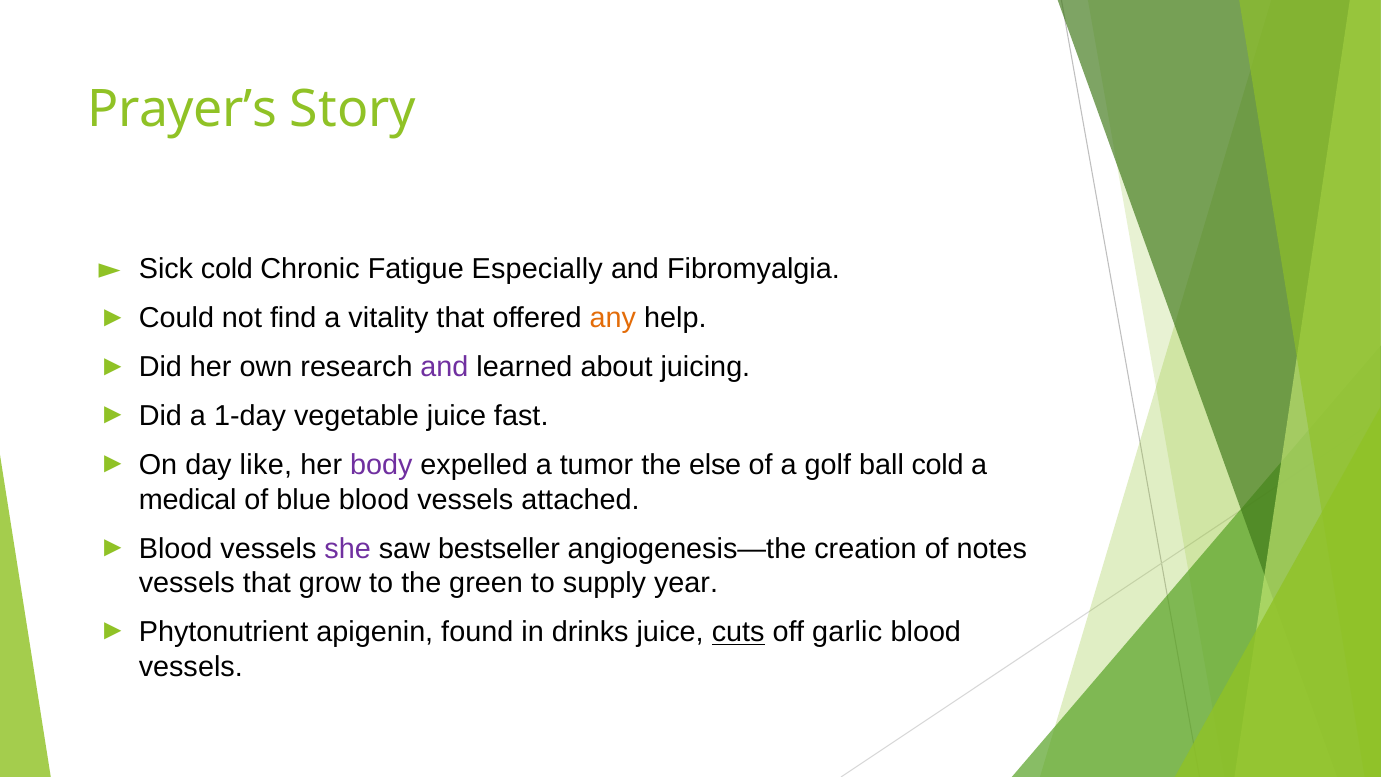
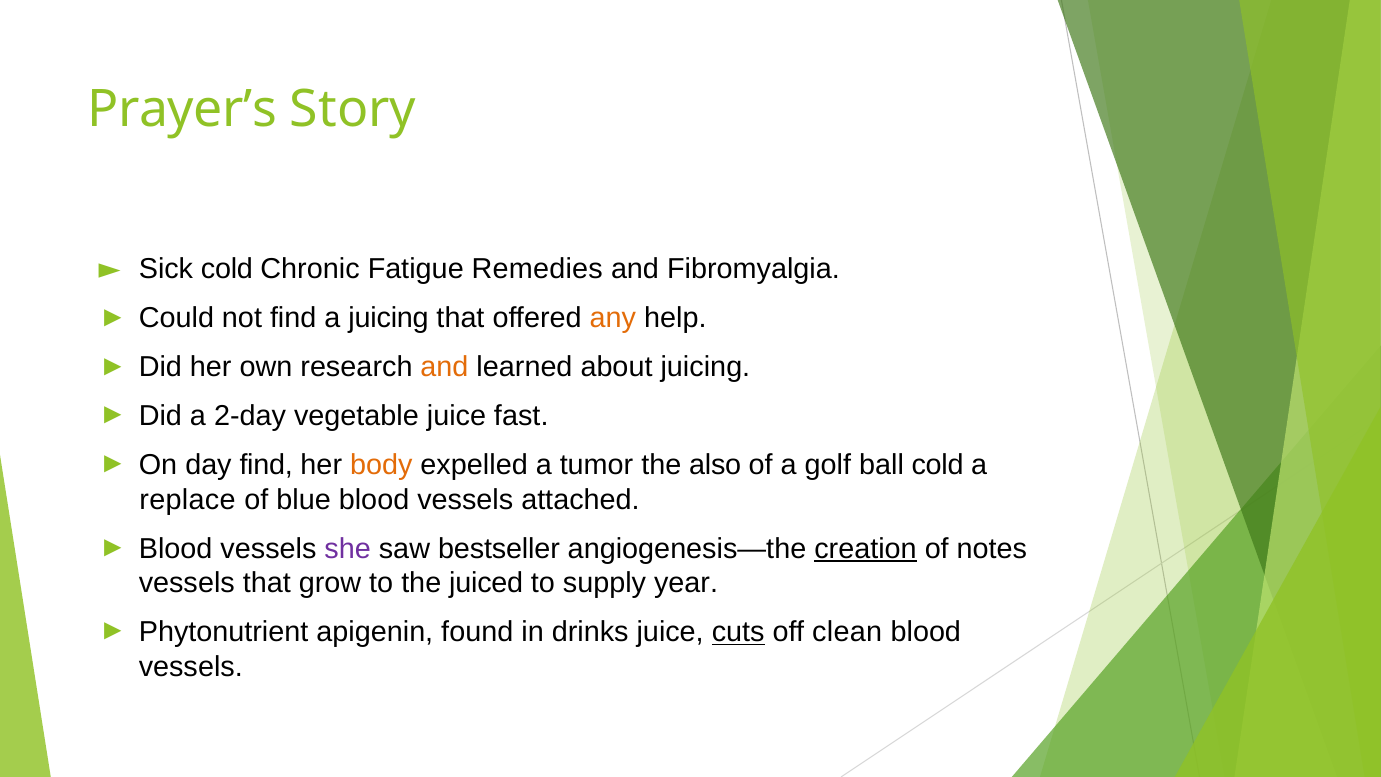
Especially: Especially -> Remedies
a vitality: vitality -> juicing
and at (444, 367) colour: purple -> orange
1-day: 1-day -> 2-day
day like: like -> find
body colour: purple -> orange
else: else -> also
medical: medical -> replace
creation underline: none -> present
green: green -> juiced
garlic: garlic -> clean
